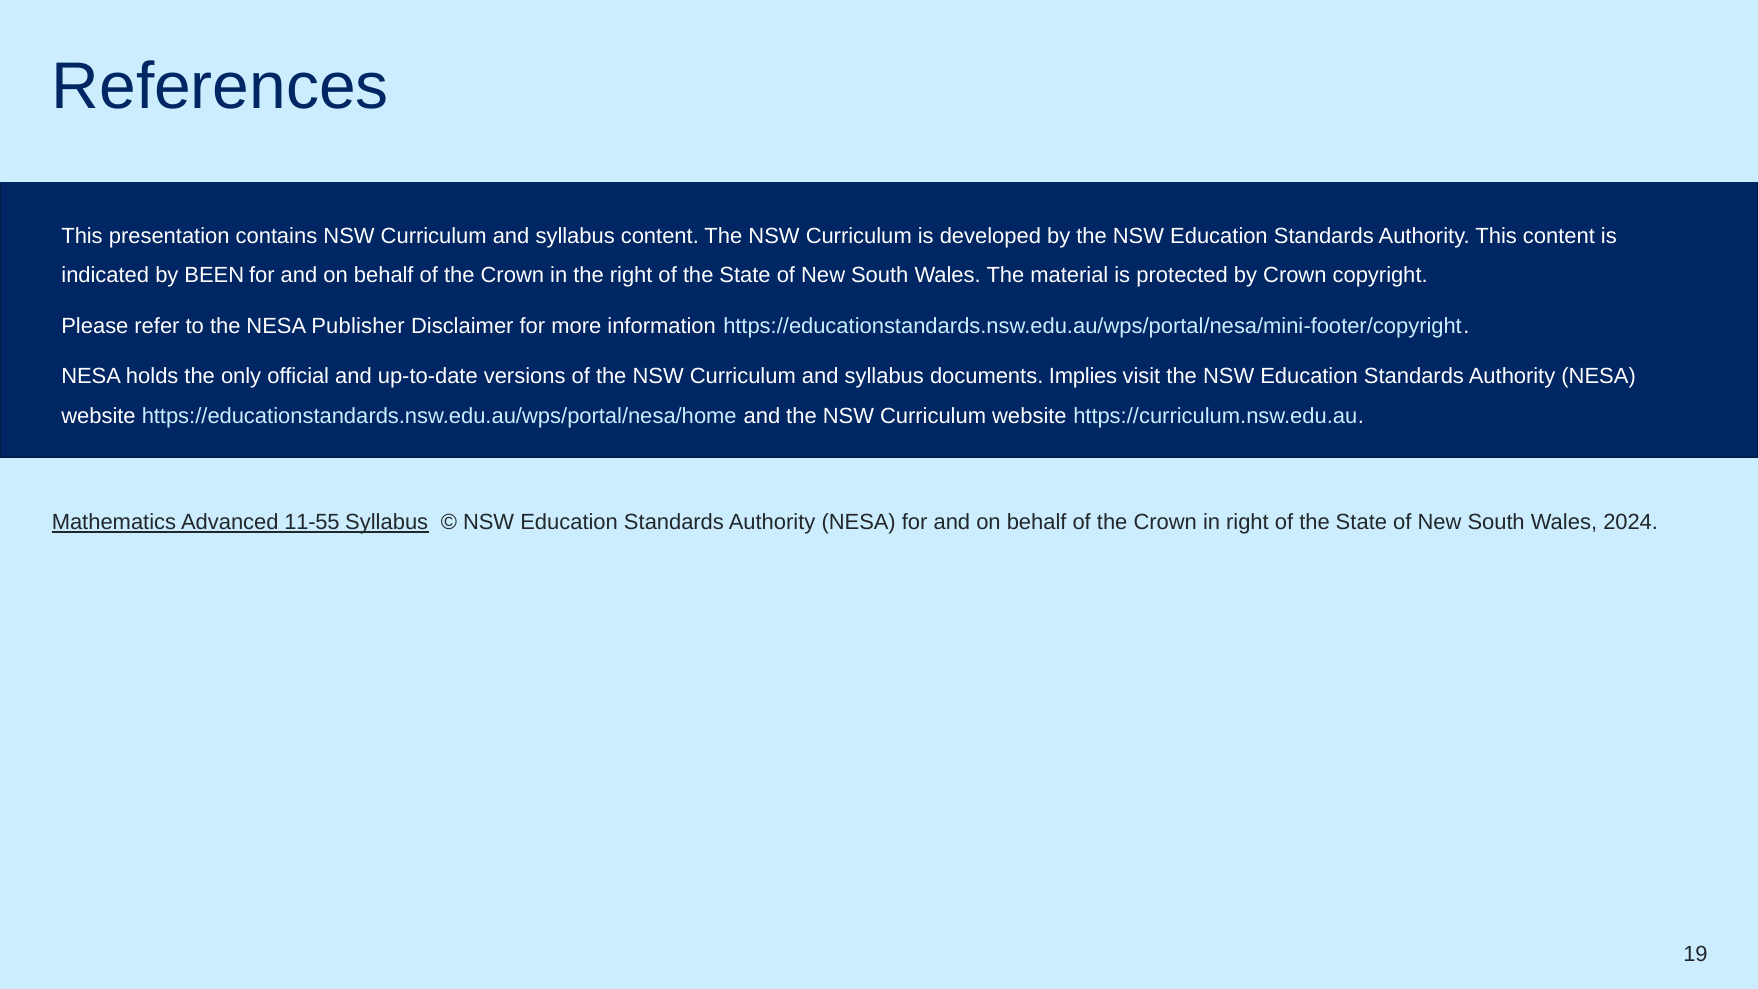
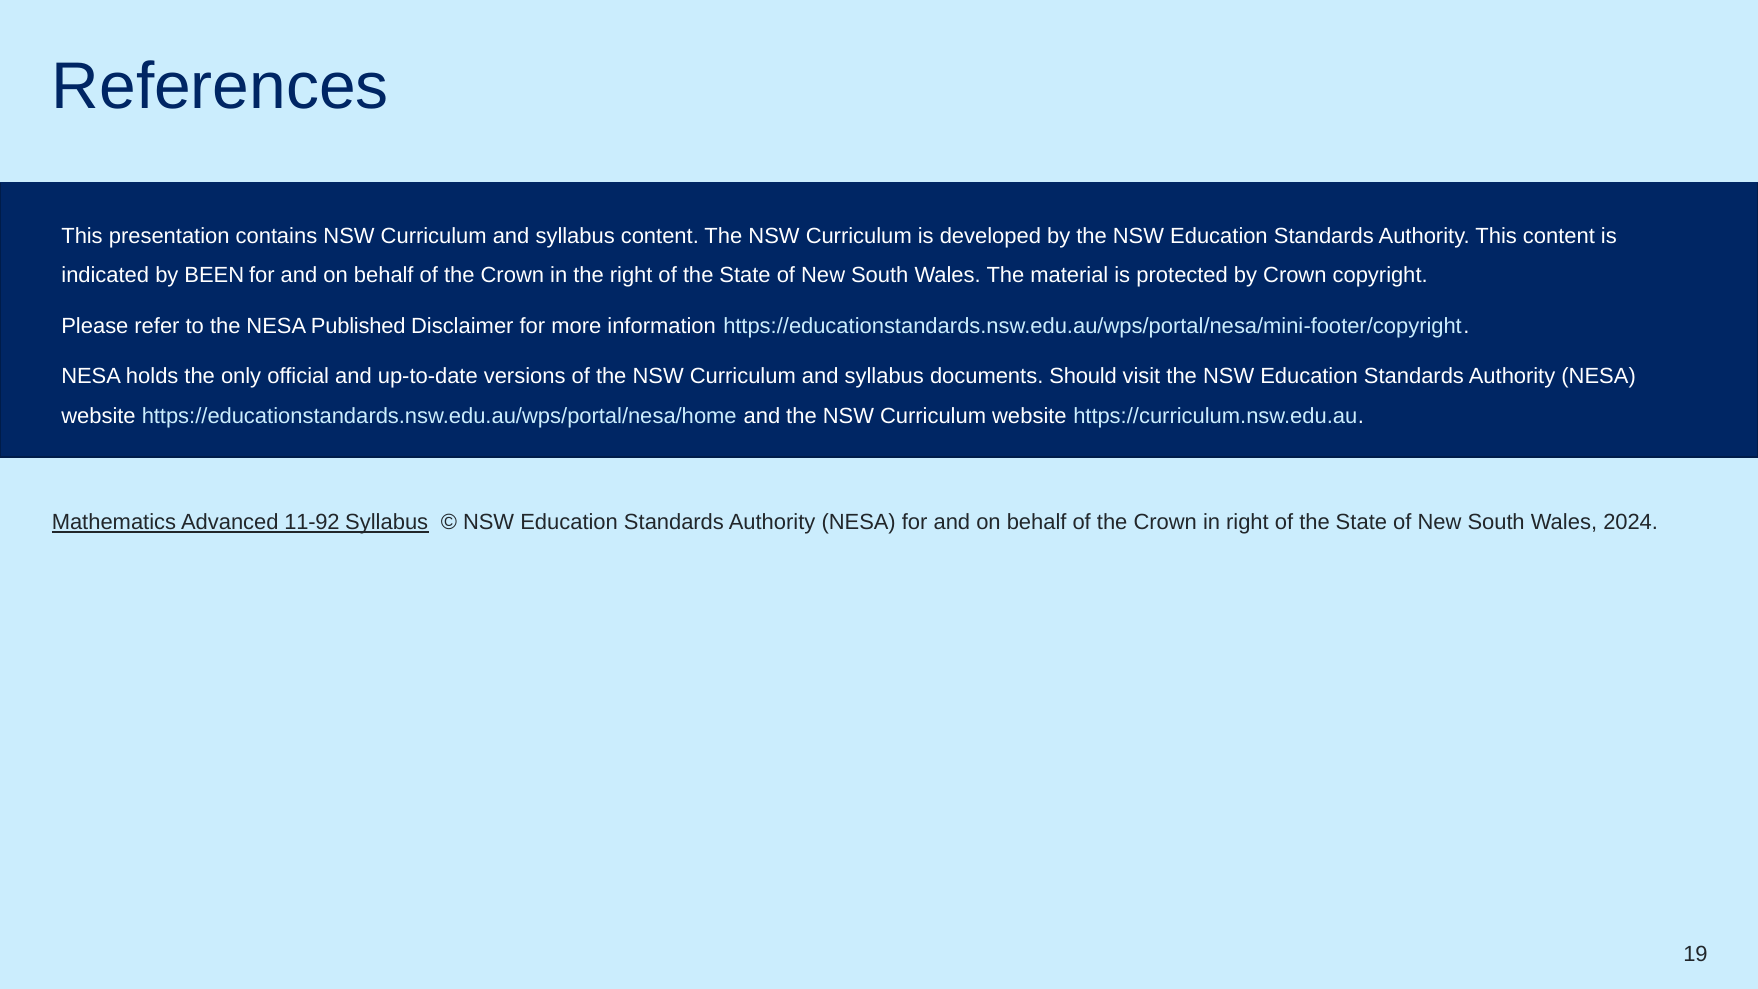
Publisher: Publisher -> Published
Implies: Implies -> Should
11-55: 11-55 -> 11-92
